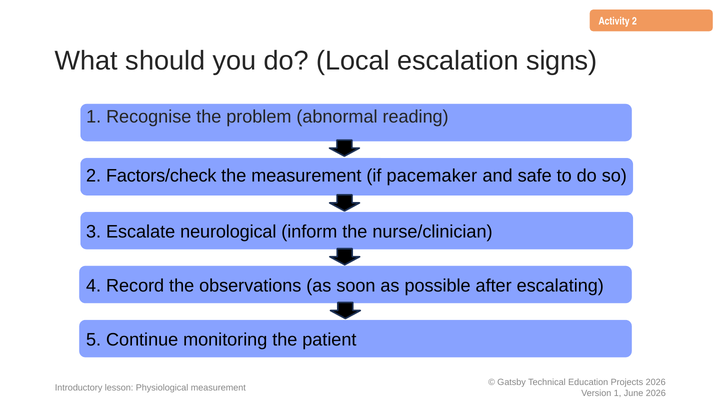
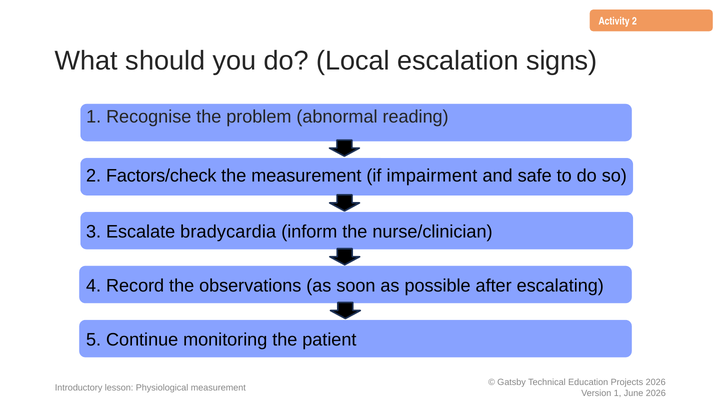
pacemaker: pacemaker -> impairment
neurological: neurological -> bradycardia
